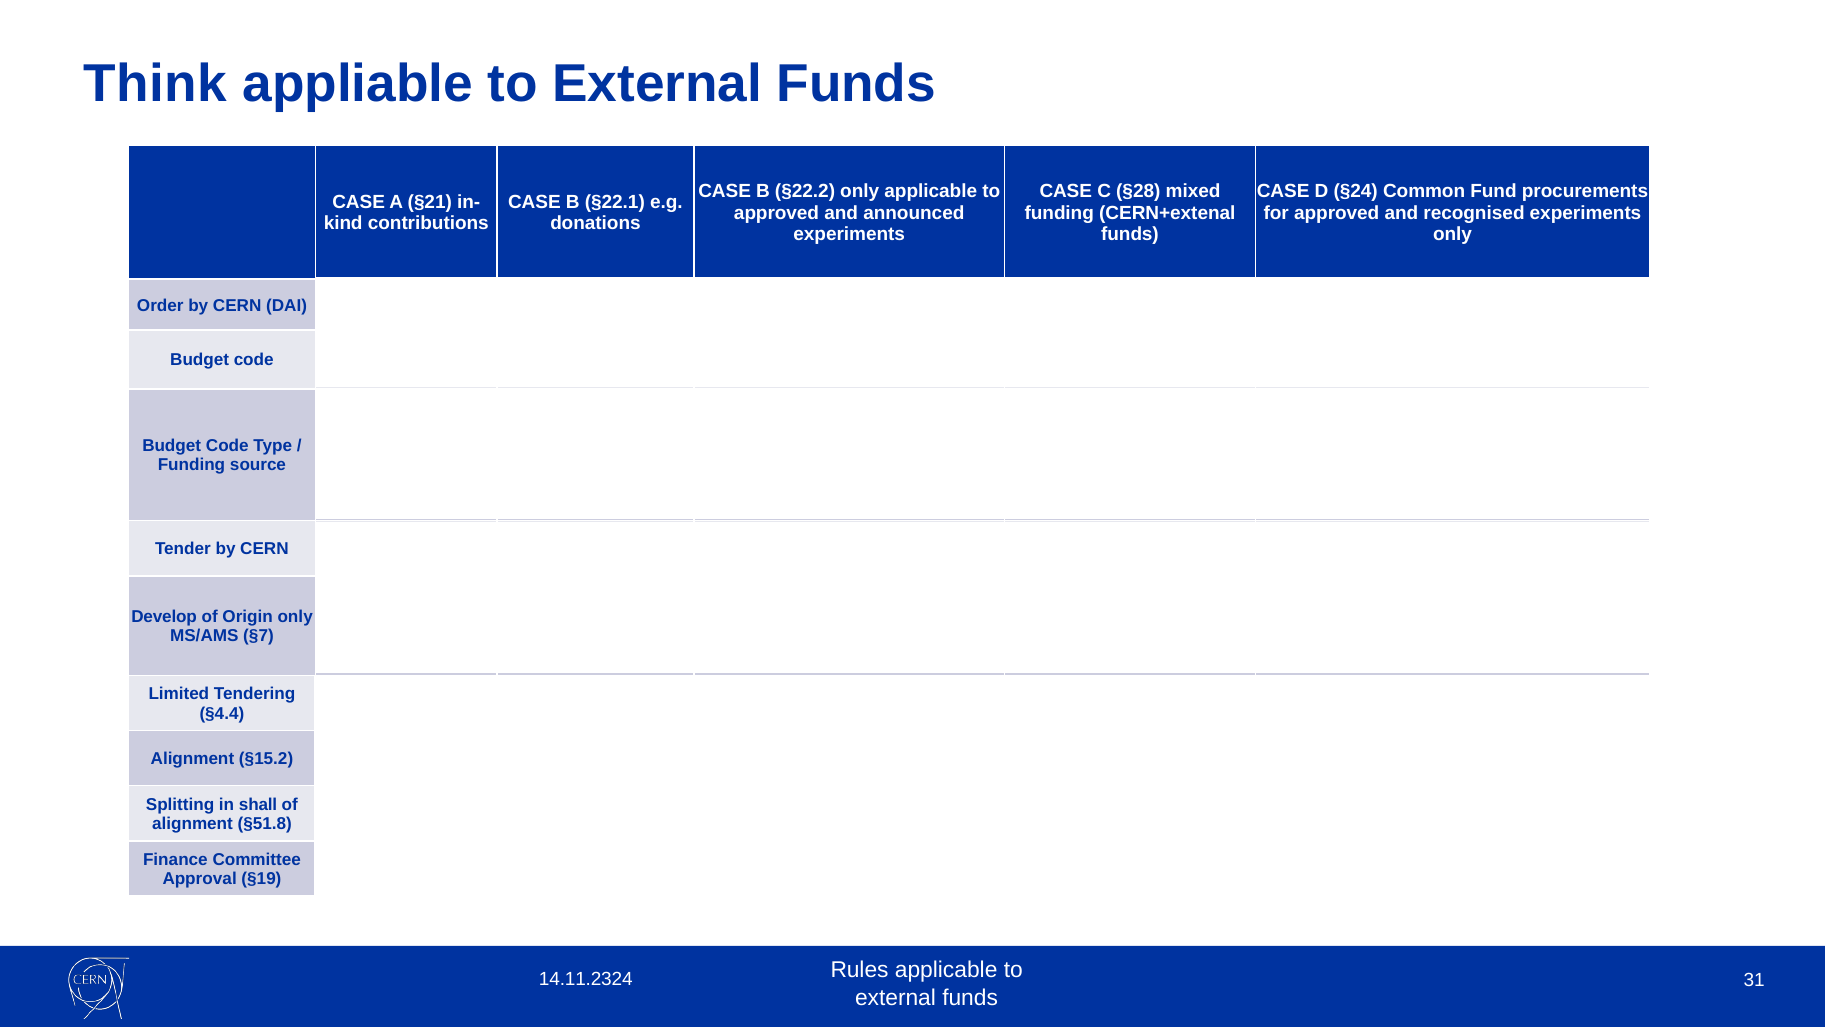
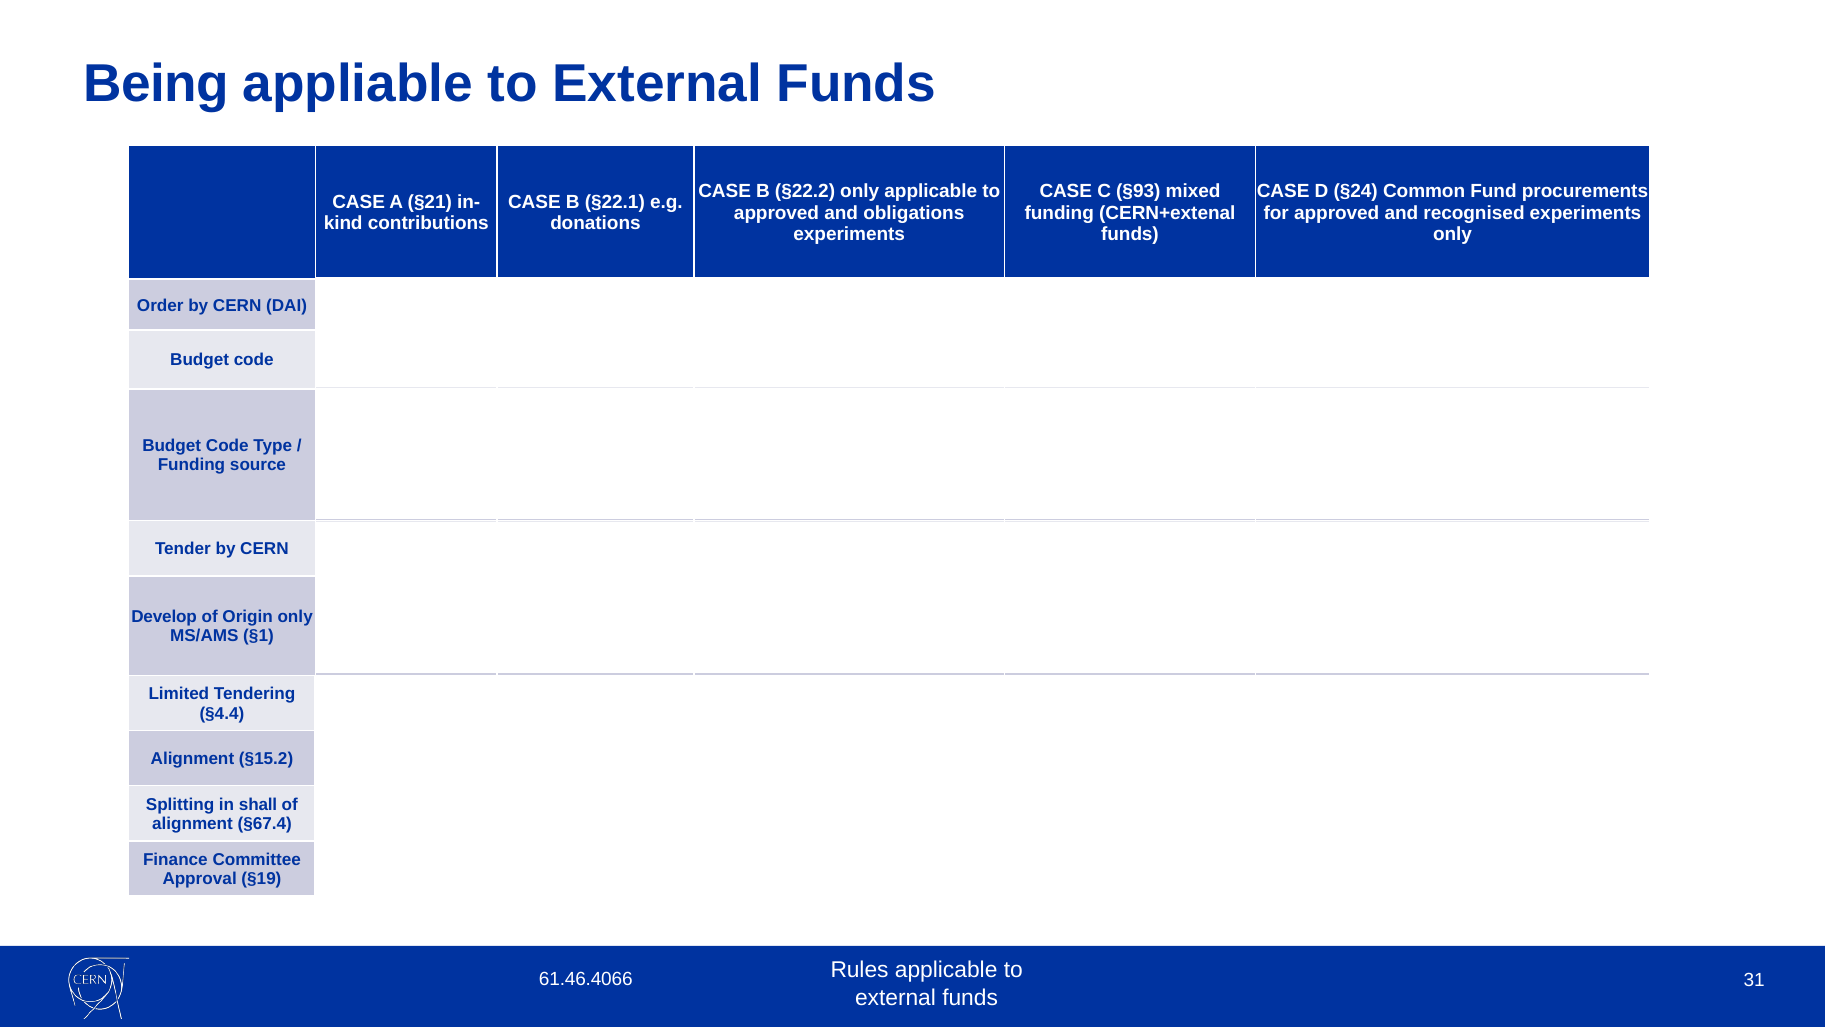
Think: Think -> Being
§28: §28 -> §93
announced: announced -> obligations
§7: §7 -> §1
§51.8: §51.8 -> §67.4
14.11.2324: 14.11.2324 -> 61.46.4066
